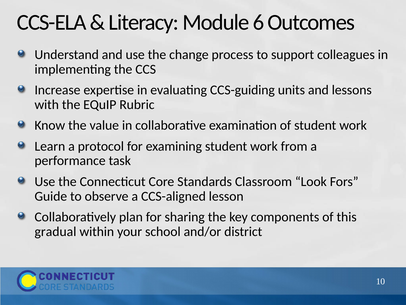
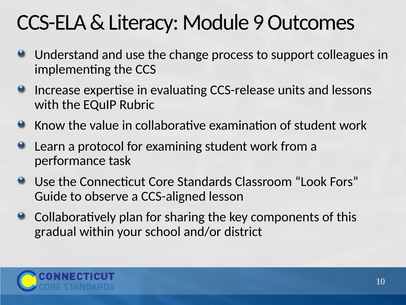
6: 6 -> 9
CCS-guiding: CCS-guiding -> CCS-release
